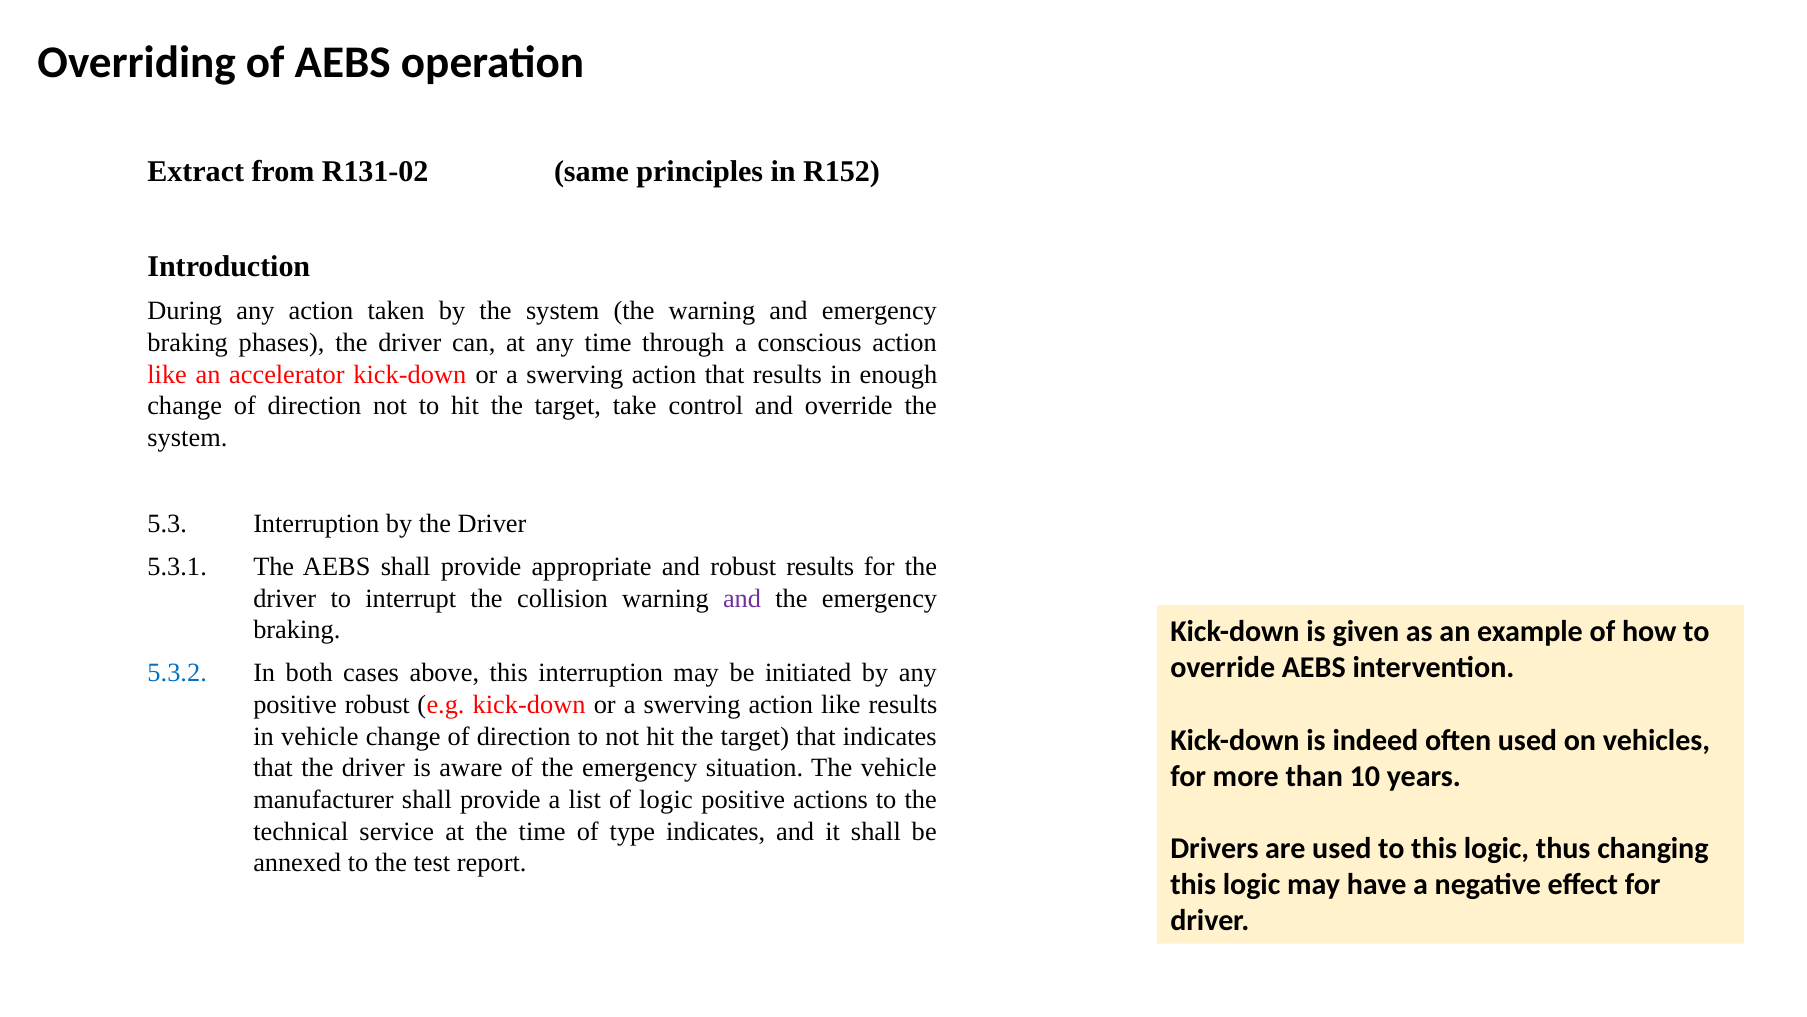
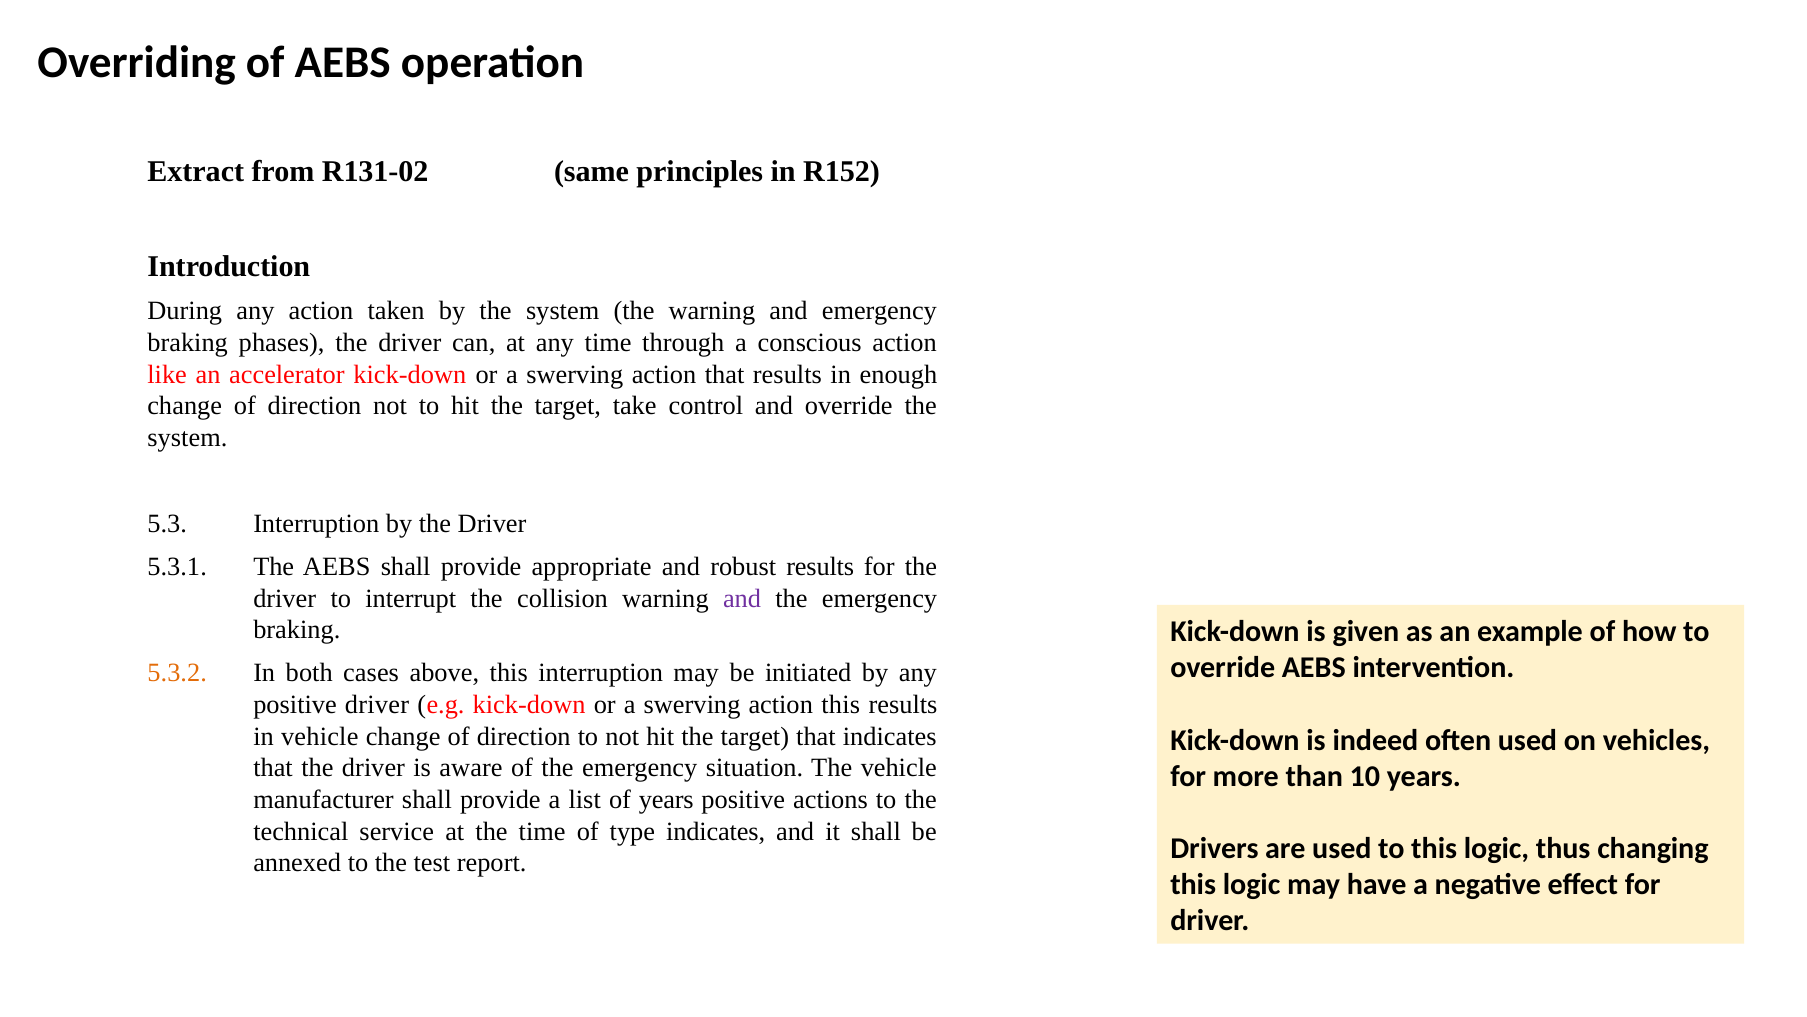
5.3.2 colour: blue -> orange
positive robust: robust -> driver
swerving action like: like -> this
of logic: logic -> years
